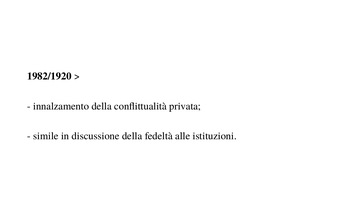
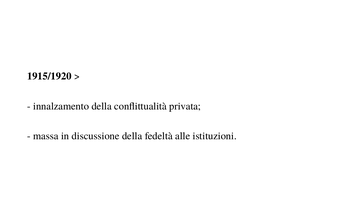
1982/1920: 1982/1920 -> 1915/1920
simile: simile -> massa
